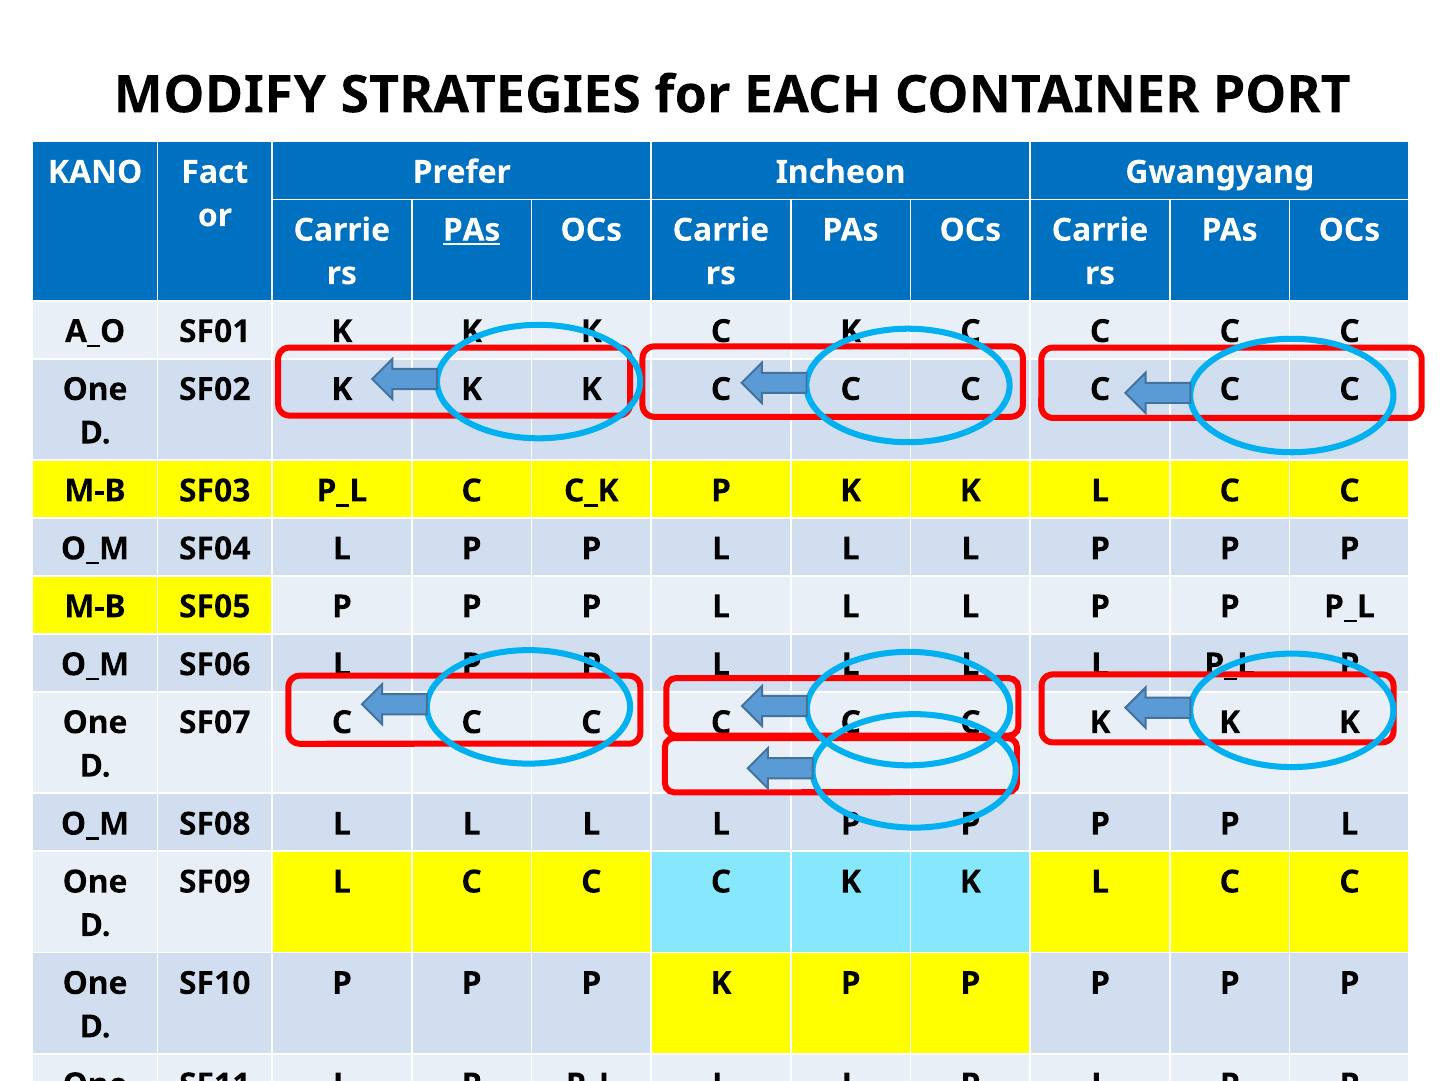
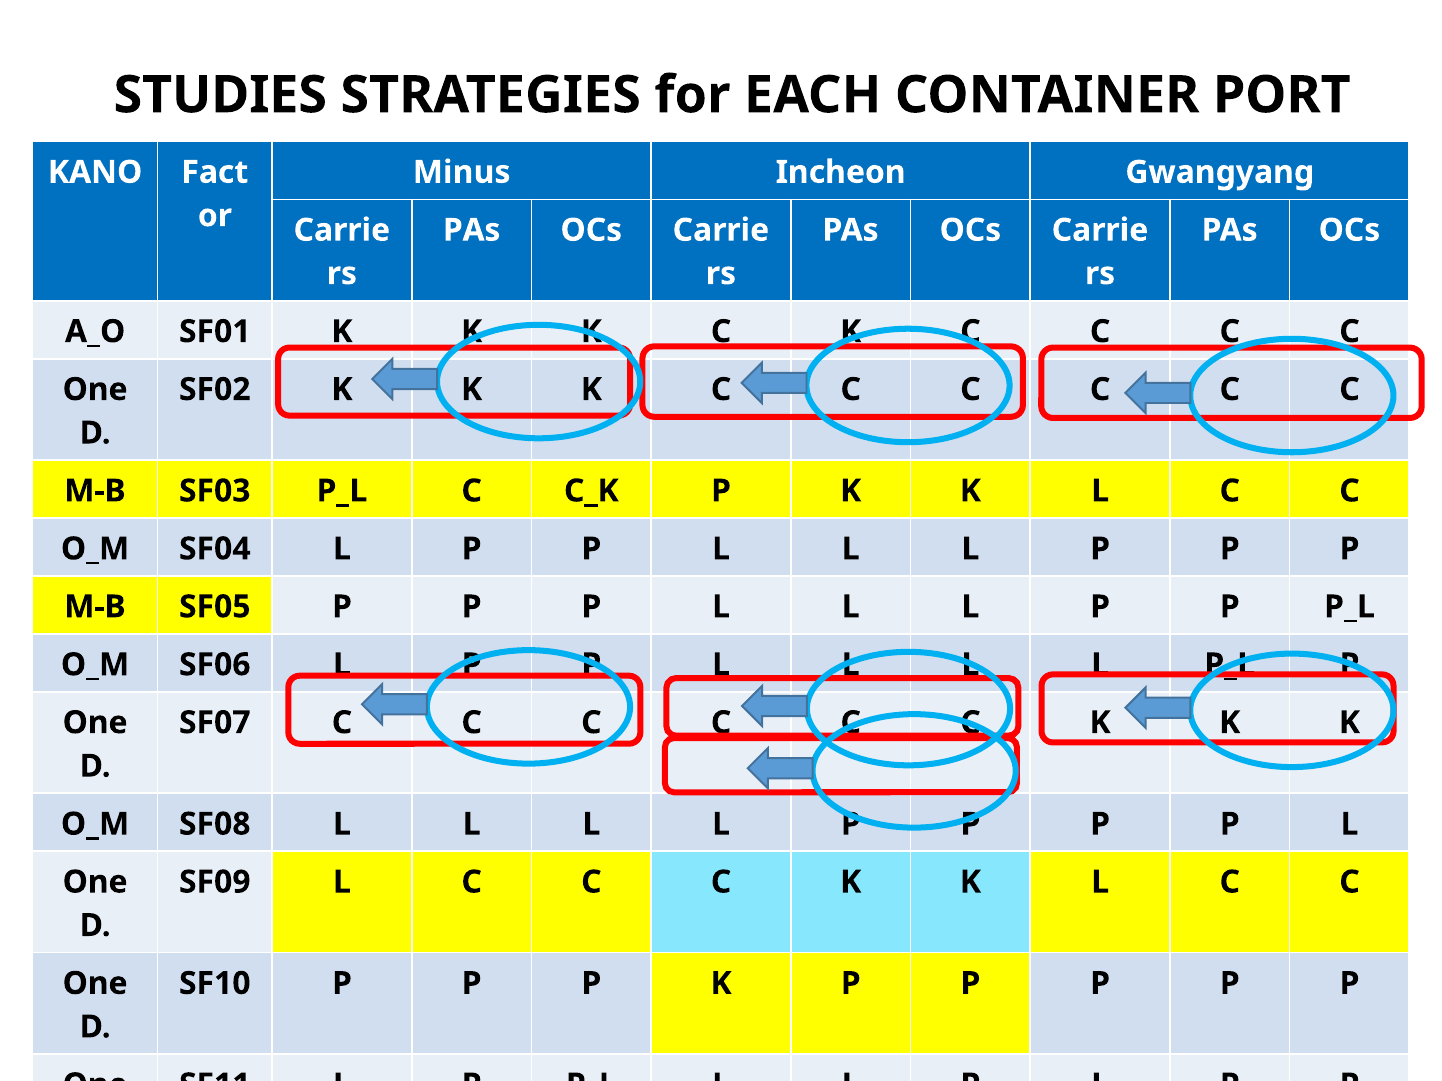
MODIFY: MODIFY -> STUDIES
Prefer: Prefer -> Minus
PAs at (472, 230) underline: present -> none
